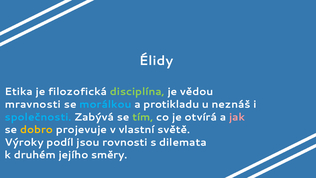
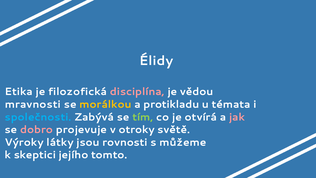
disciplína colour: light green -> pink
morálkou colour: light blue -> yellow
neznáš: neznáš -> témata
dobro colour: yellow -> pink
vlastní: vlastní -> otroky
podíl: podíl -> látky
dilemata: dilemata -> můžeme
druhém: druhém -> skeptici
směry: směry -> tomto
